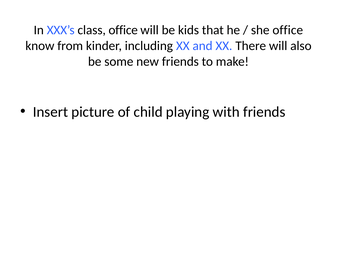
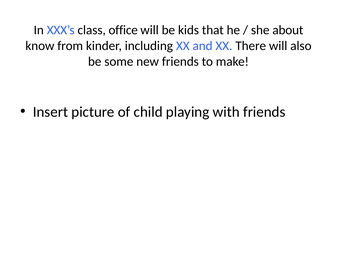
she office: office -> about
